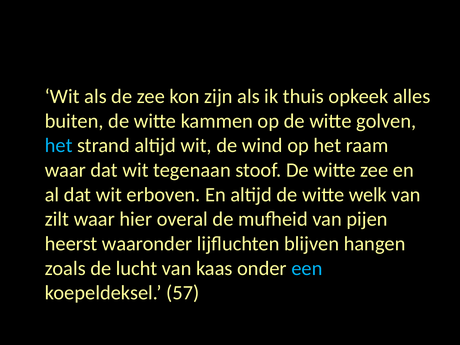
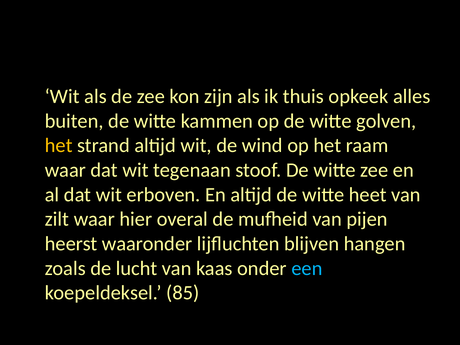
het at (59, 146) colour: light blue -> yellow
welk: welk -> heet
57: 57 -> 85
